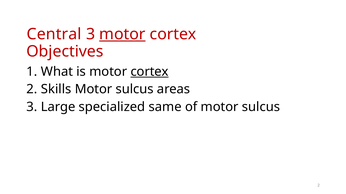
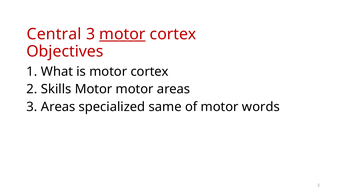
cortex at (150, 72) underline: present -> none
sulcus at (135, 89): sulcus -> motor
3 Large: Large -> Areas
of motor sulcus: sulcus -> words
